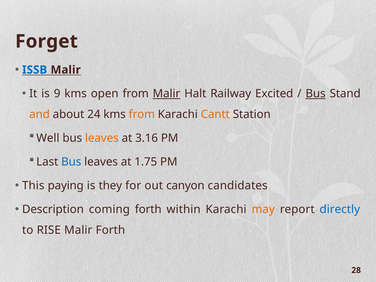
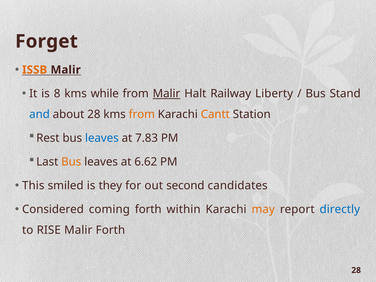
ISSB colour: blue -> orange
9: 9 -> 8
open: open -> while
Excited: Excited -> Liberty
Bus at (316, 94) underline: present -> none
and colour: orange -> blue
about 24: 24 -> 28
Well: Well -> Rest
leaves at (102, 138) colour: orange -> blue
3.16: 3.16 -> 7.83
Bus at (71, 162) colour: blue -> orange
1.75: 1.75 -> 6.62
paying: paying -> smiled
canyon: canyon -> second
Description: Description -> Considered
